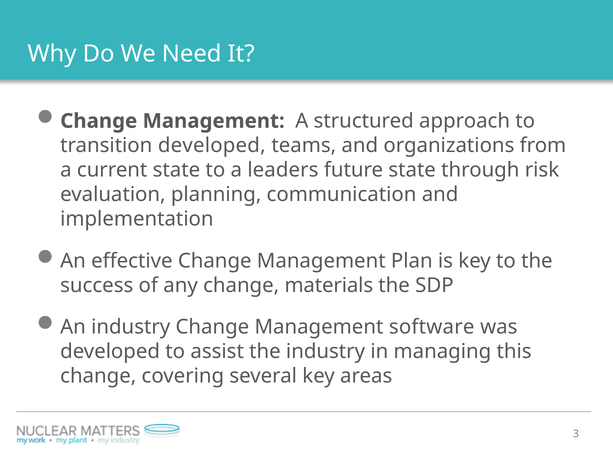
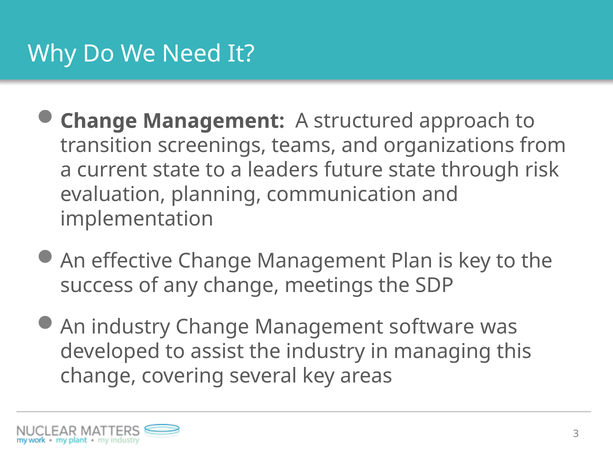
transition developed: developed -> screenings
materials: materials -> meetings
